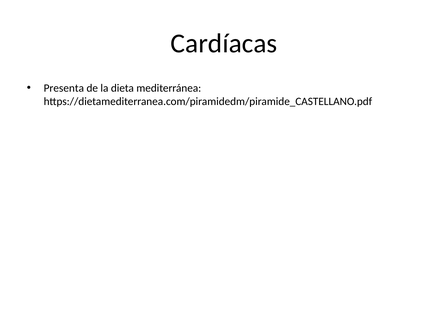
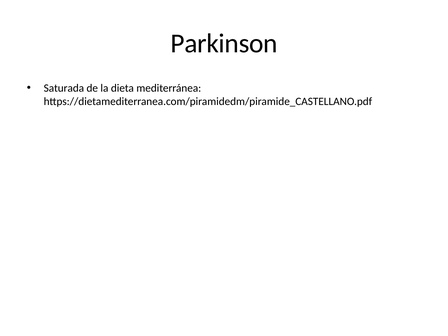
Cardíacas: Cardíacas -> Parkinson
Presenta: Presenta -> Saturada
